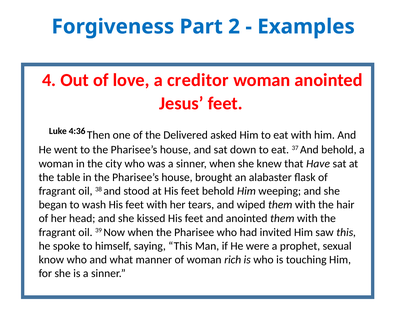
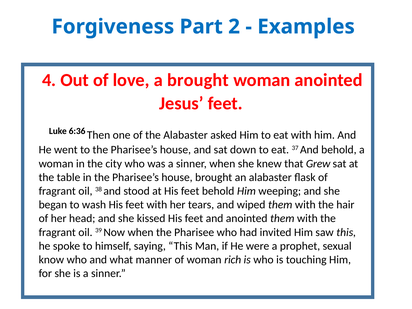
a creditor: creditor -> brought
4:36: 4:36 -> 6:36
the Delivered: Delivered -> Alabaster
Have: Have -> Grew
